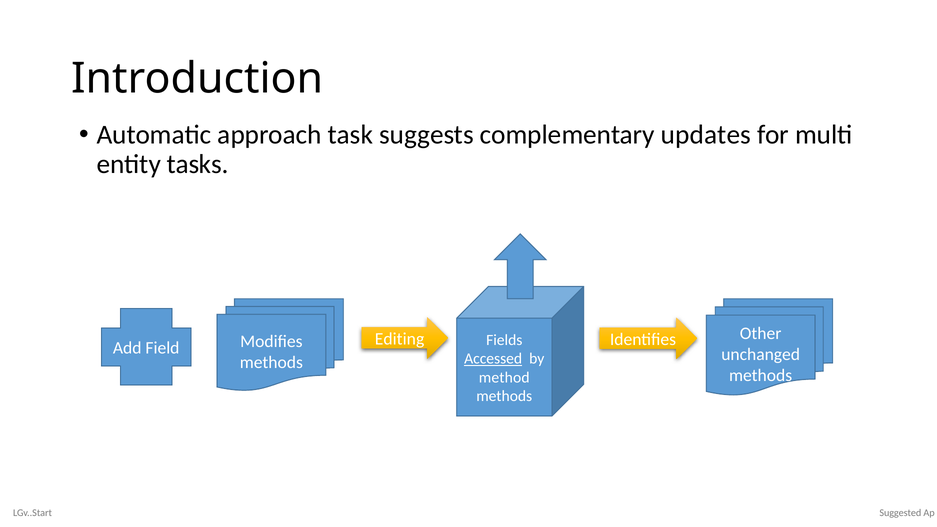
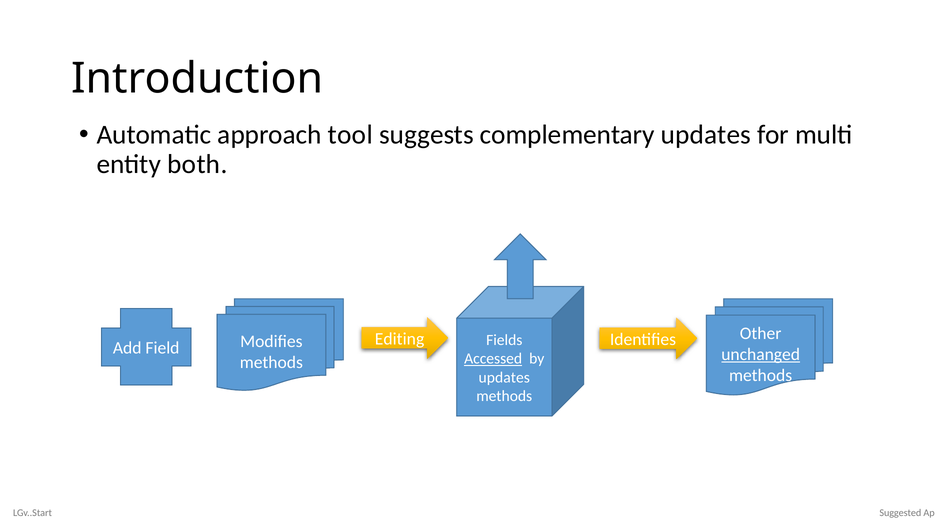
task: task -> tool
tasks: tasks -> both
unchanged underline: none -> present
method at (504, 378): method -> updates
